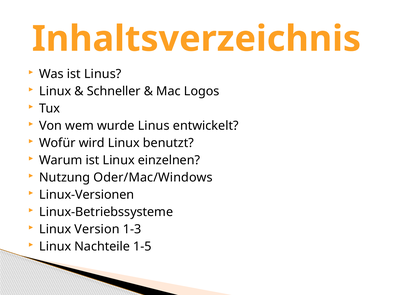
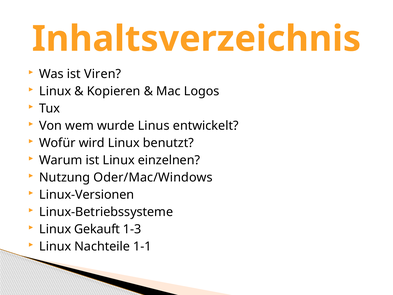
ist Linus: Linus -> Viren
Schneller: Schneller -> Kopieren
Version: Version -> Gekauft
1-5: 1-5 -> 1-1
